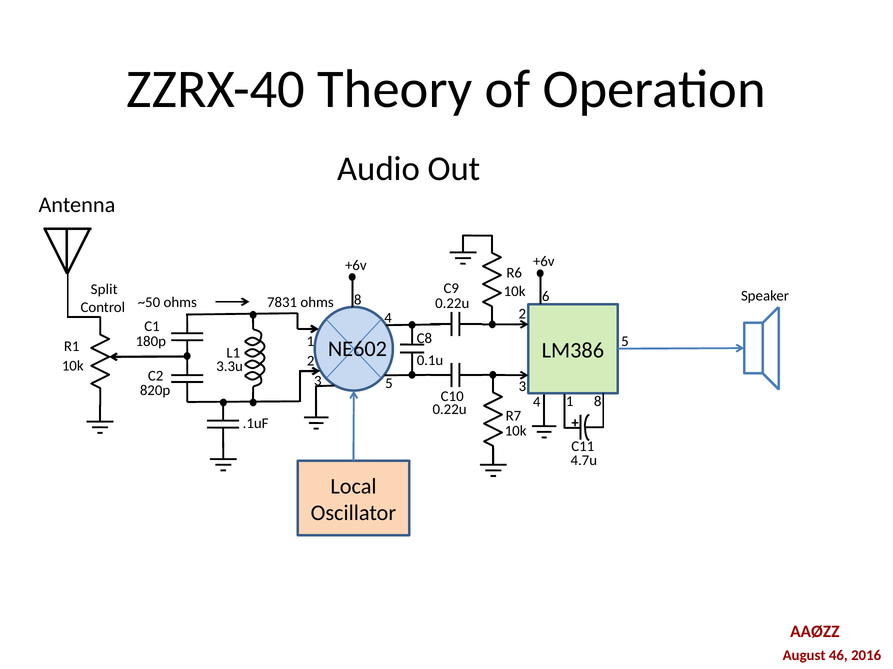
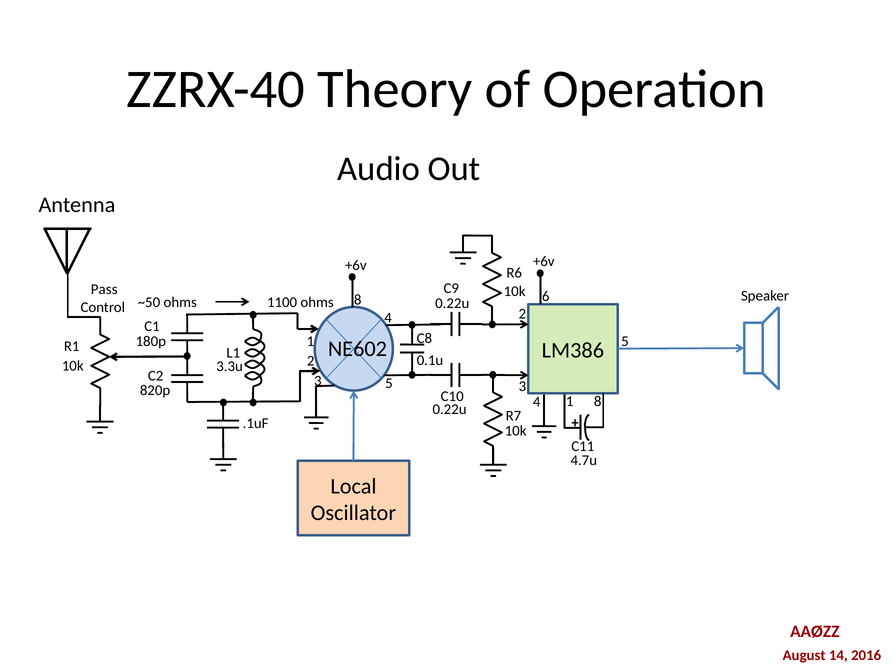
Split: Split -> Pass
7831: 7831 -> 1100
46: 46 -> 14
